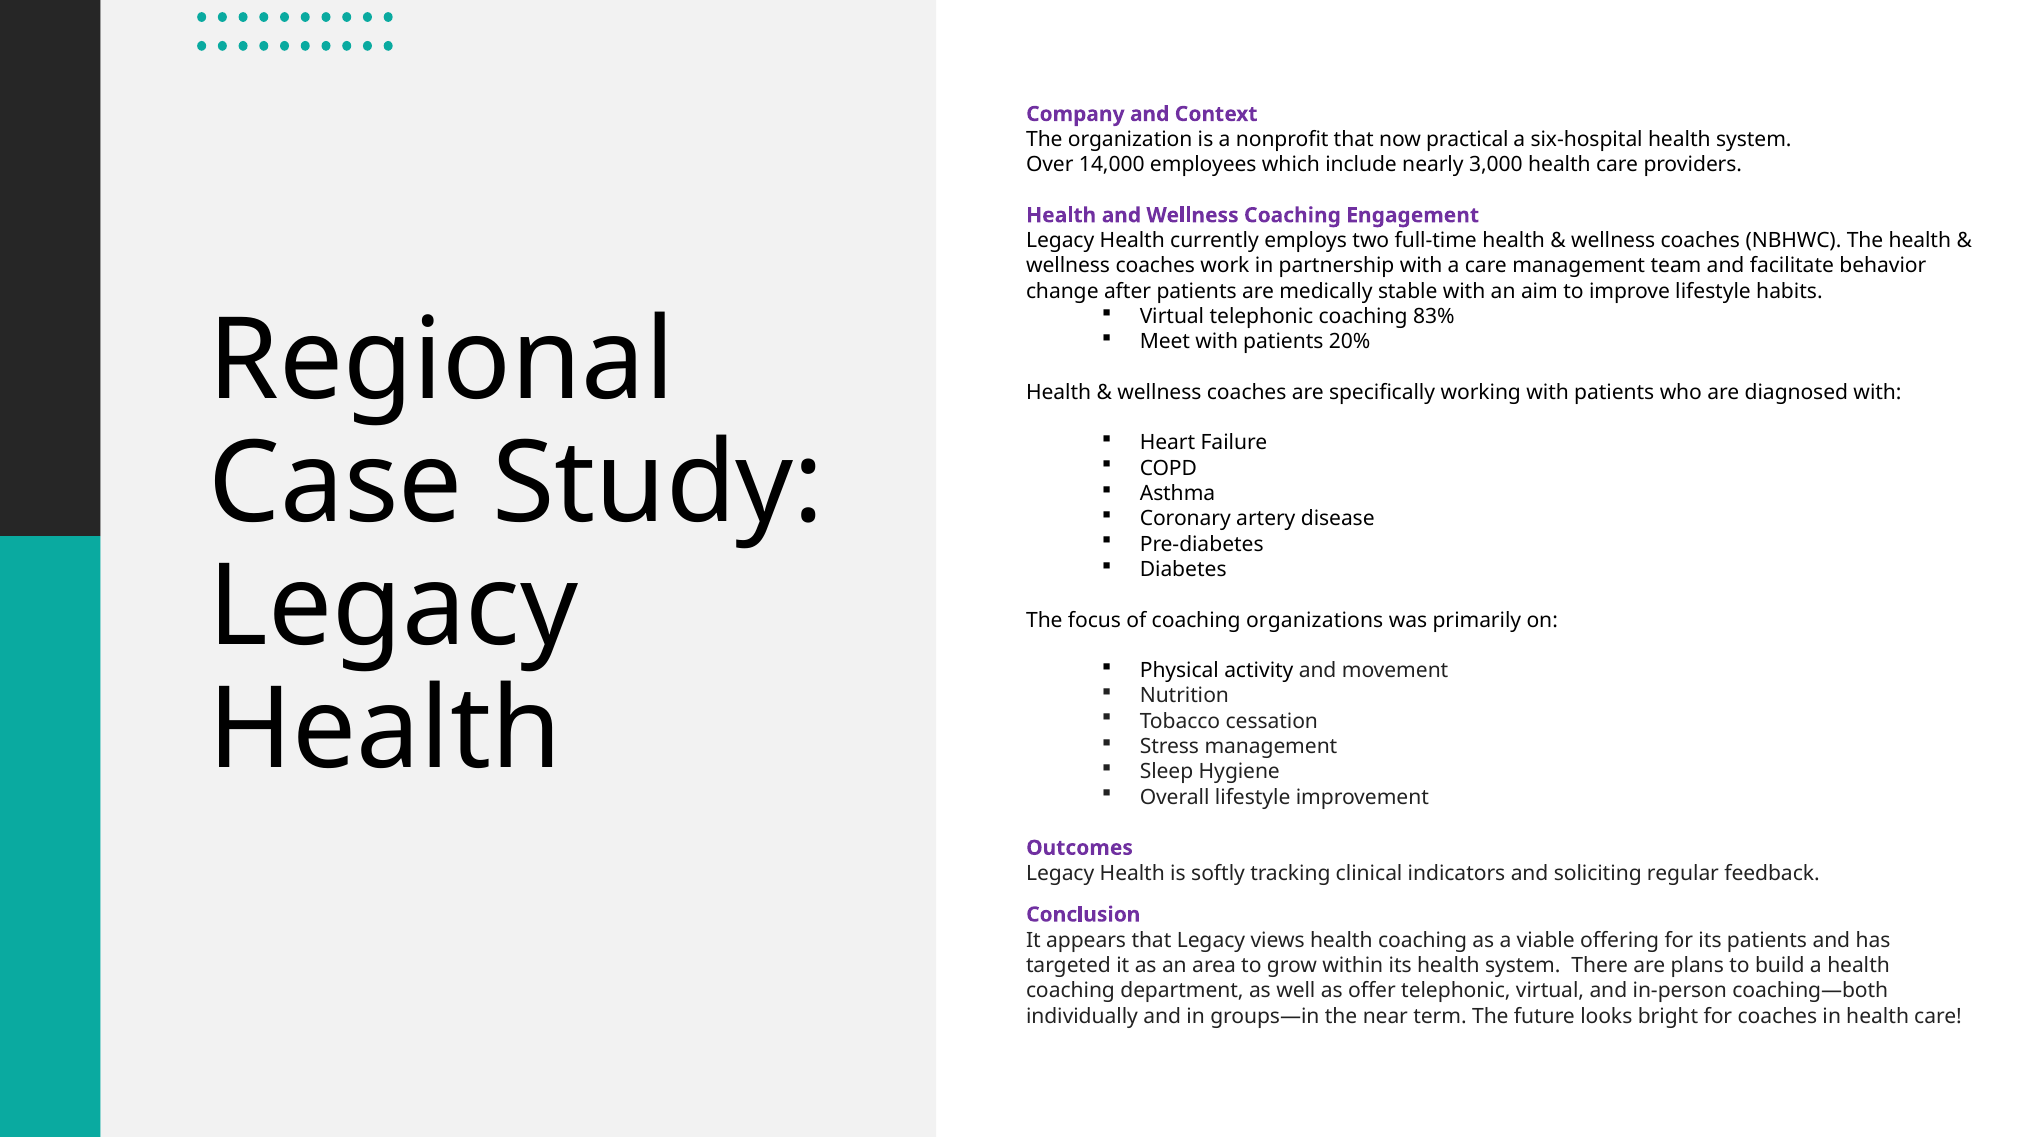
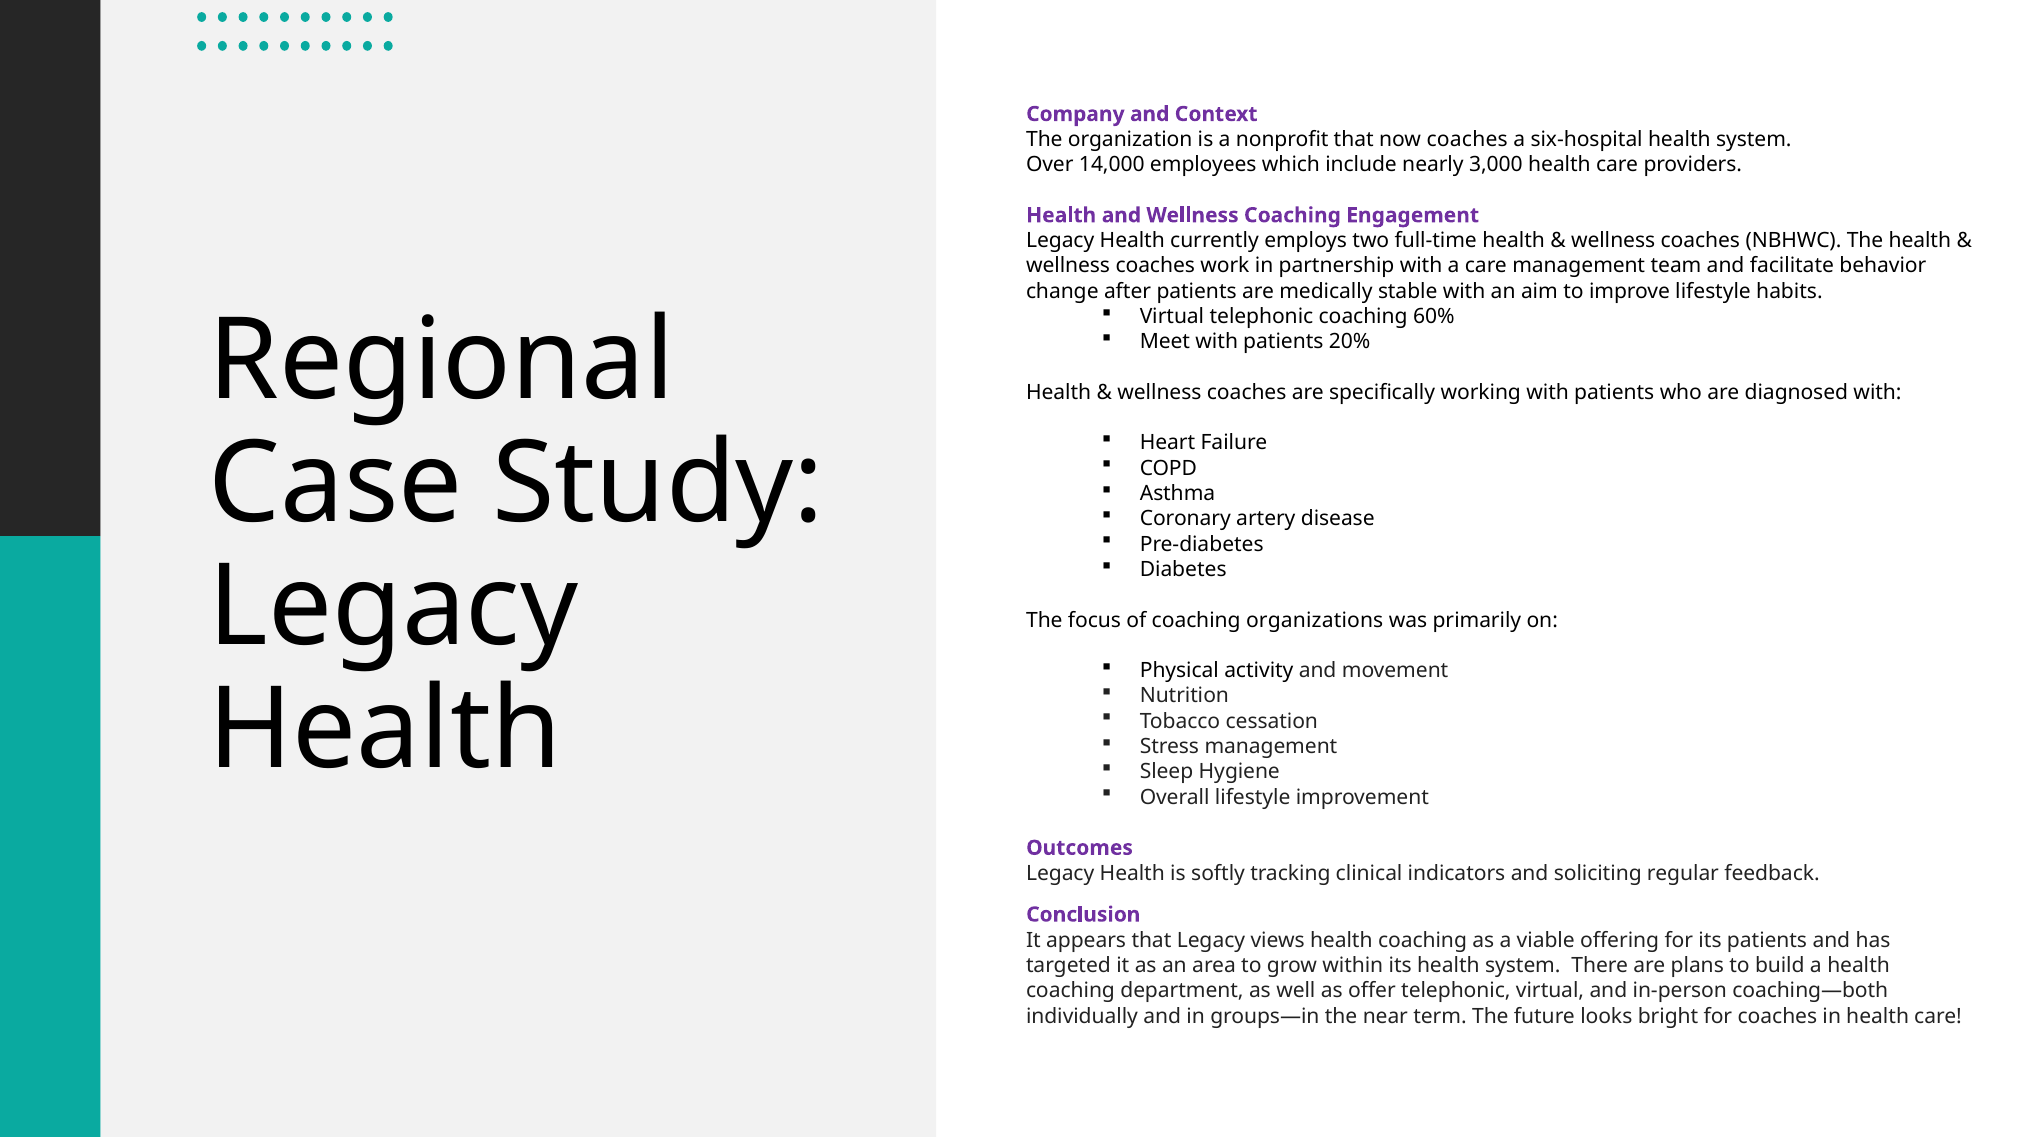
now practical: practical -> coaches
83%: 83% -> 60%
